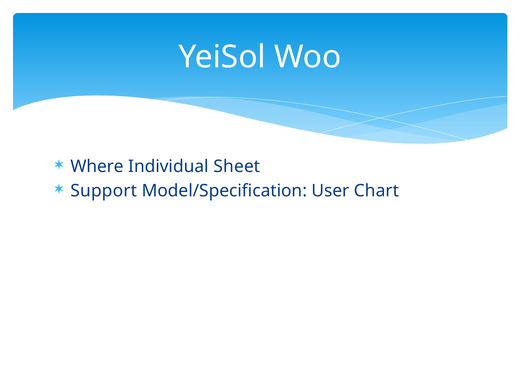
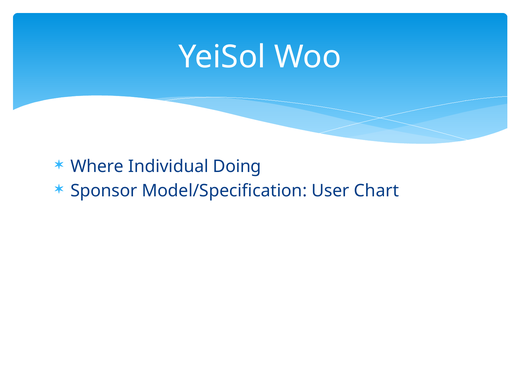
Sheet: Sheet -> Doing
Support: Support -> Sponsor
